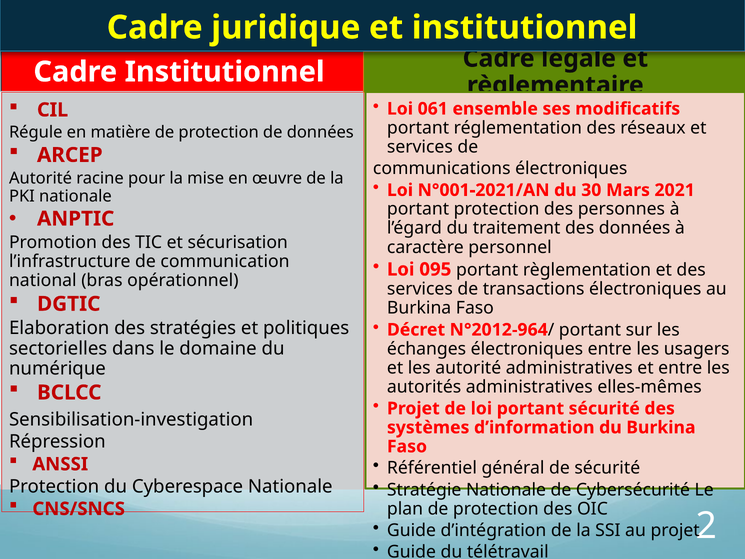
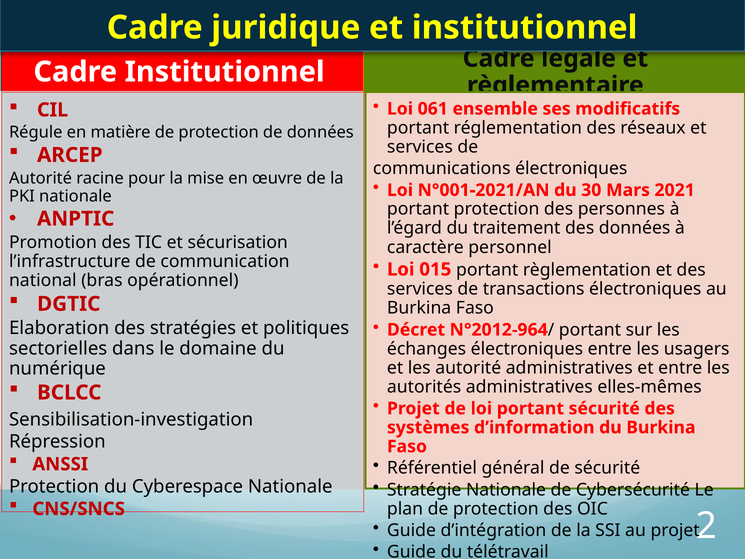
095: 095 -> 015
